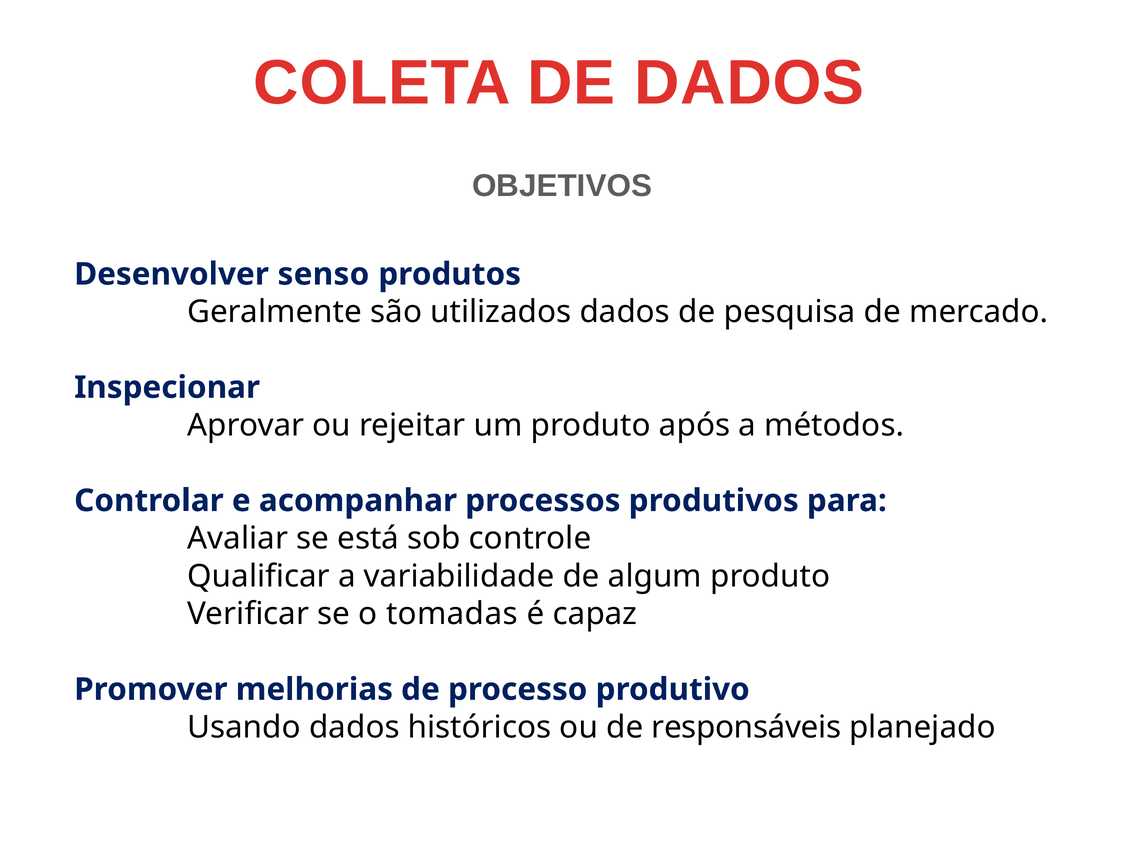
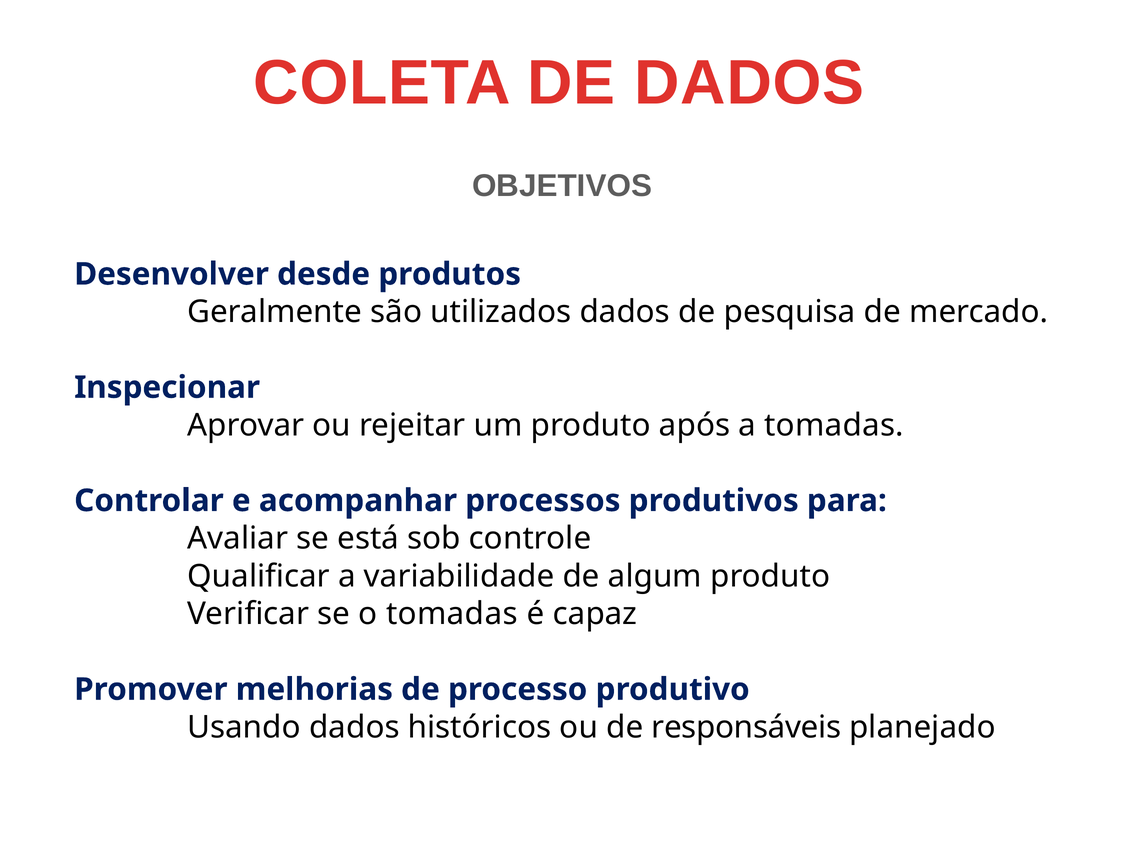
senso: senso -> desde
a métodos: métodos -> tomadas
